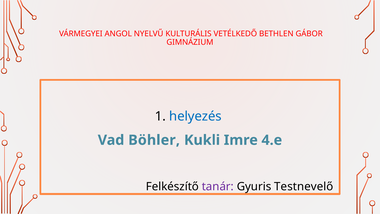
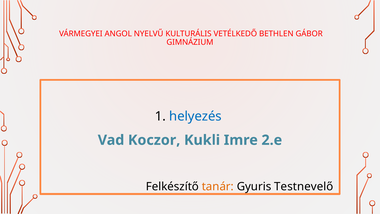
Böhler: Böhler -> Koczor
4.e: 4.e -> 2.e
tanár colour: purple -> orange
